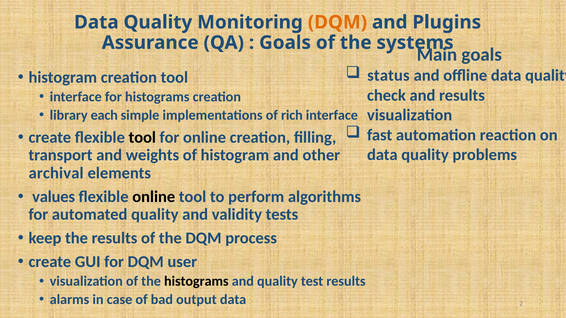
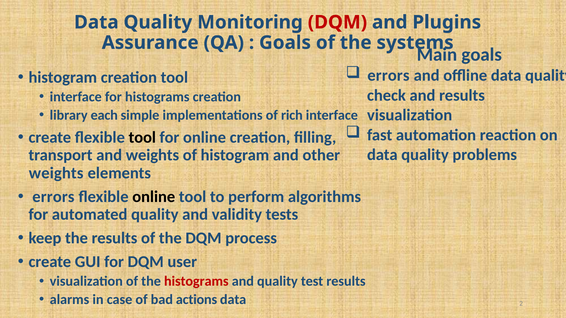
DQM at (337, 22) colour: orange -> red
status at (388, 76): status -> errors
archival at (56, 173): archival -> weights
values at (54, 197): values -> errors
histograms at (196, 282) colour: black -> red
output: output -> actions
